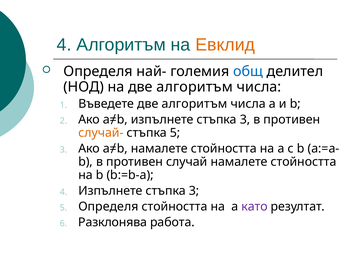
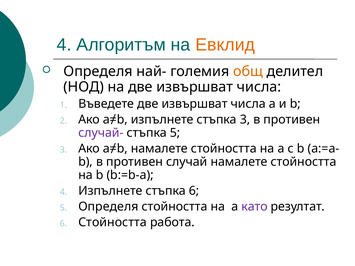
общ colour: blue -> orange
на две алгоритъм: алгоритъм -> извършват
Въведете две алгоритъм: алгоритъм -> извършват
случай- colour: orange -> purple
4 Изпълнете стъпка 3: 3 -> 6
Разклонява at (113, 223): Разклонява -> Стойността
